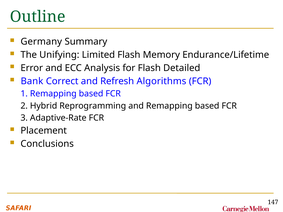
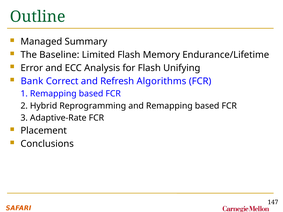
Germany: Germany -> Managed
Unifying: Unifying -> Baseline
Detailed: Detailed -> Unifying
